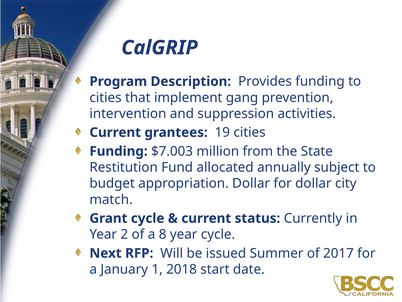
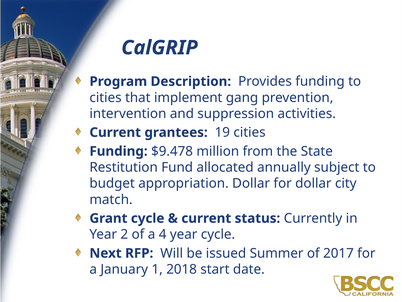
$7.003: $7.003 -> $9.478
8: 8 -> 4
